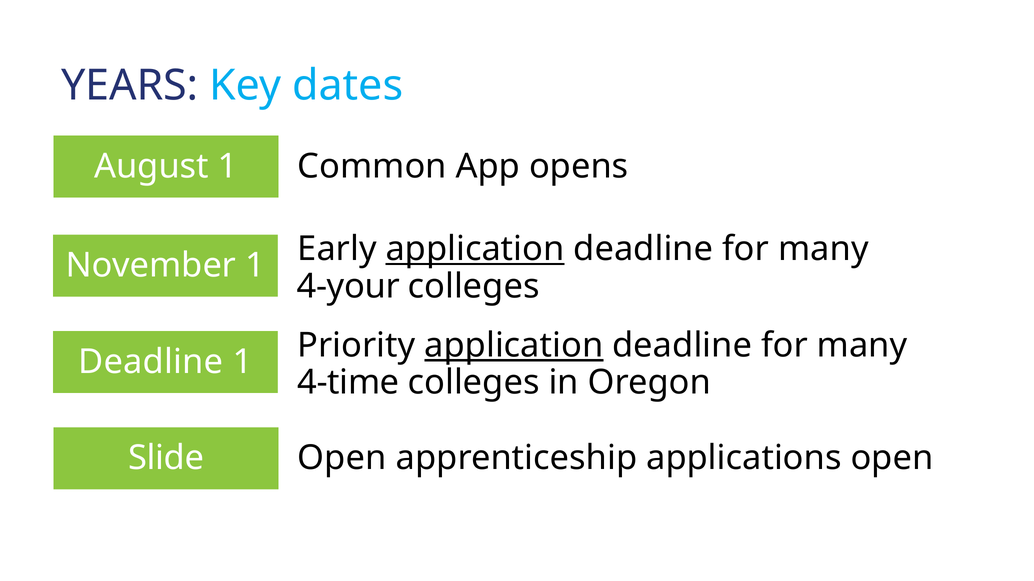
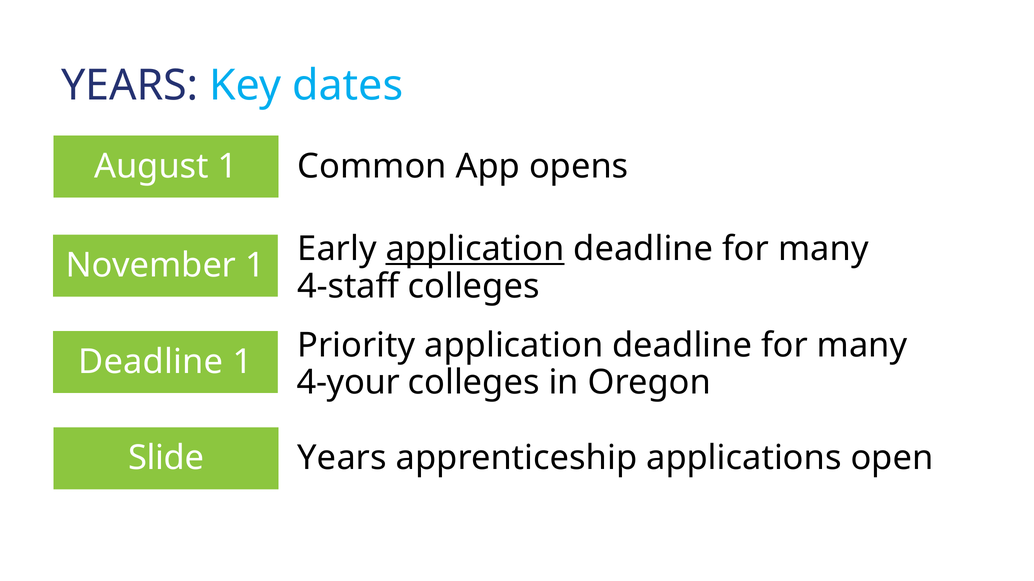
4-your: 4-your -> 4-staff
application at (514, 346) underline: present -> none
4-time: 4-time -> 4-your
Open at (342, 459): Open -> Years
